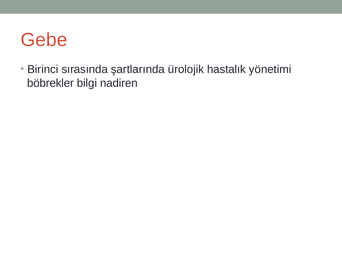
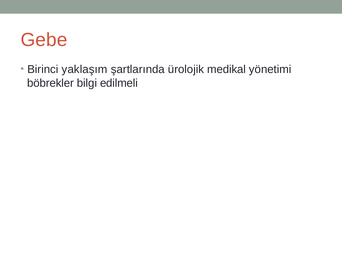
sırasında: sırasında -> yaklaşım
hastalık: hastalık -> medikal
nadiren: nadiren -> edilmeli
